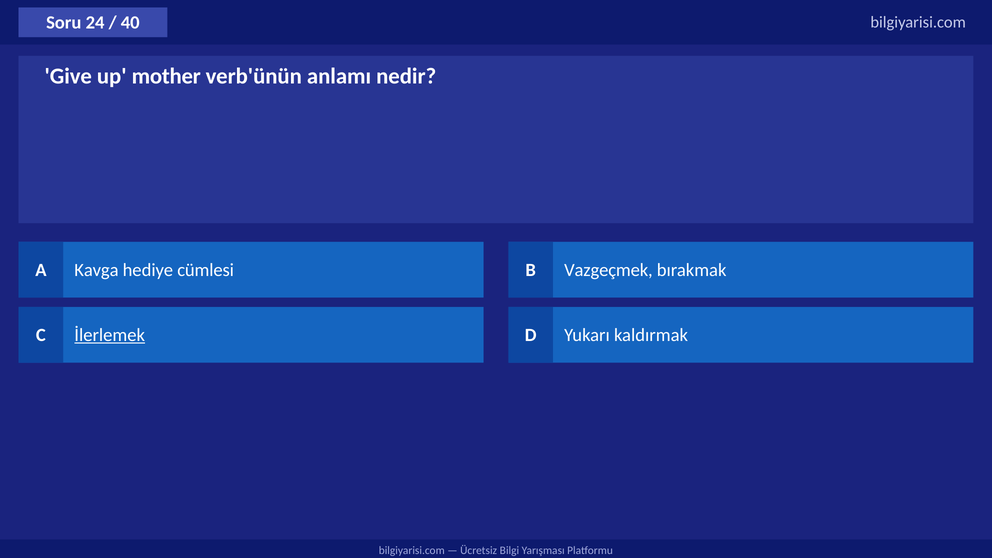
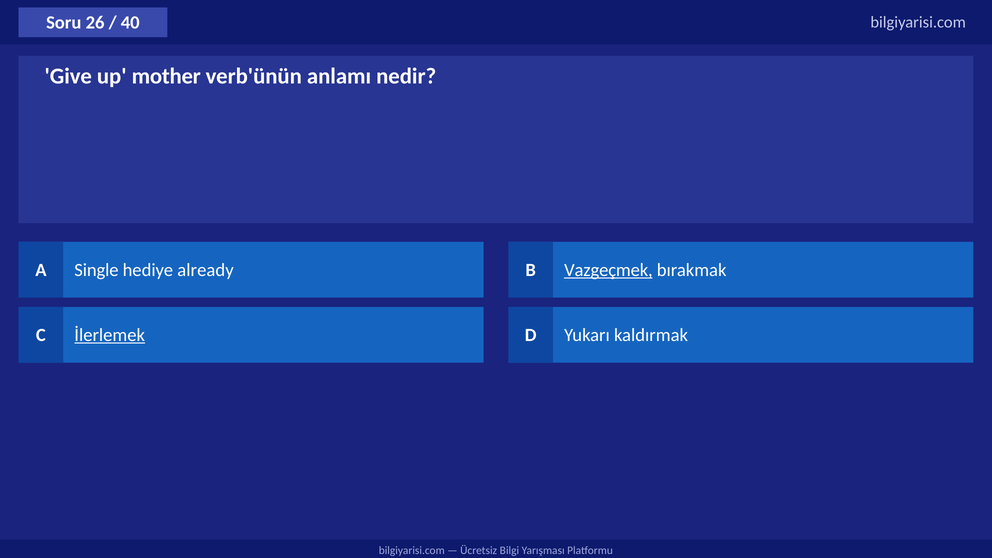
24: 24 -> 26
Kavga: Kavga -> Single
cümlesi: cümlesi -> already
Vazgeçmek underline: none -> present
